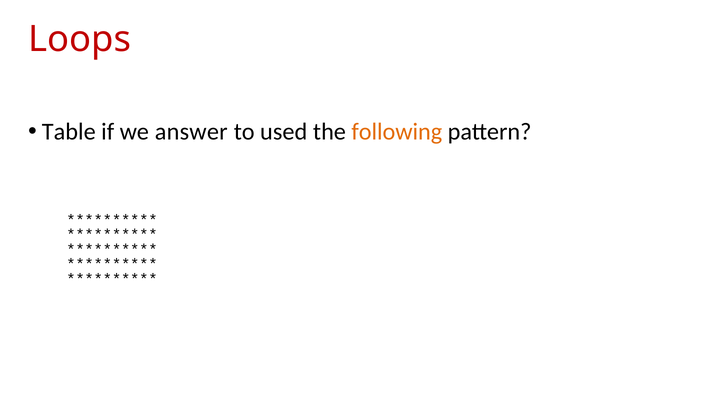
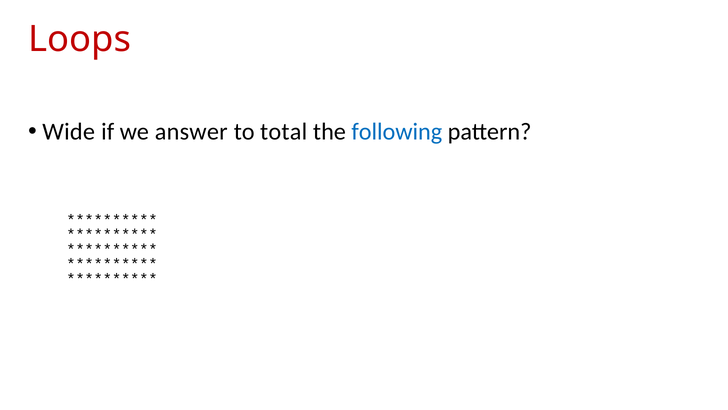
Table: Table -> Wide
used: used -> total
following colour: orange -> blue
